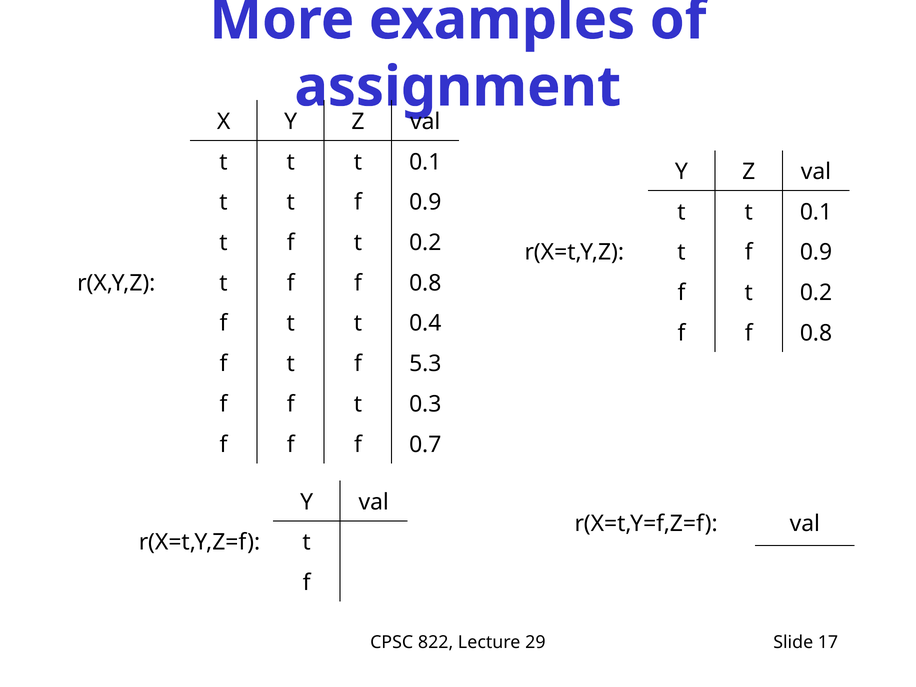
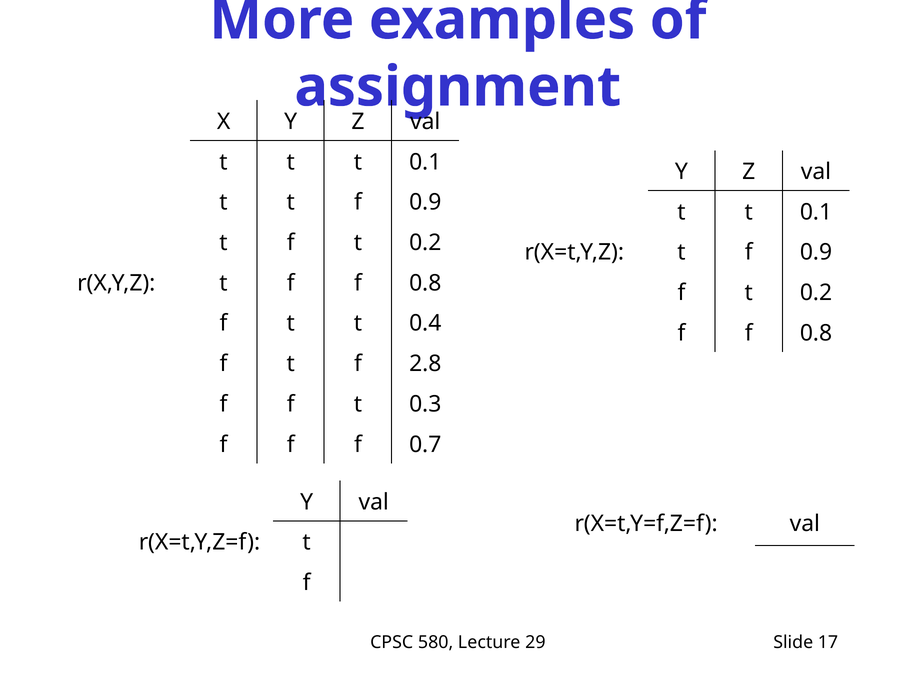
5.3: 5.3 -> 2.8
822: 822 -> 580
